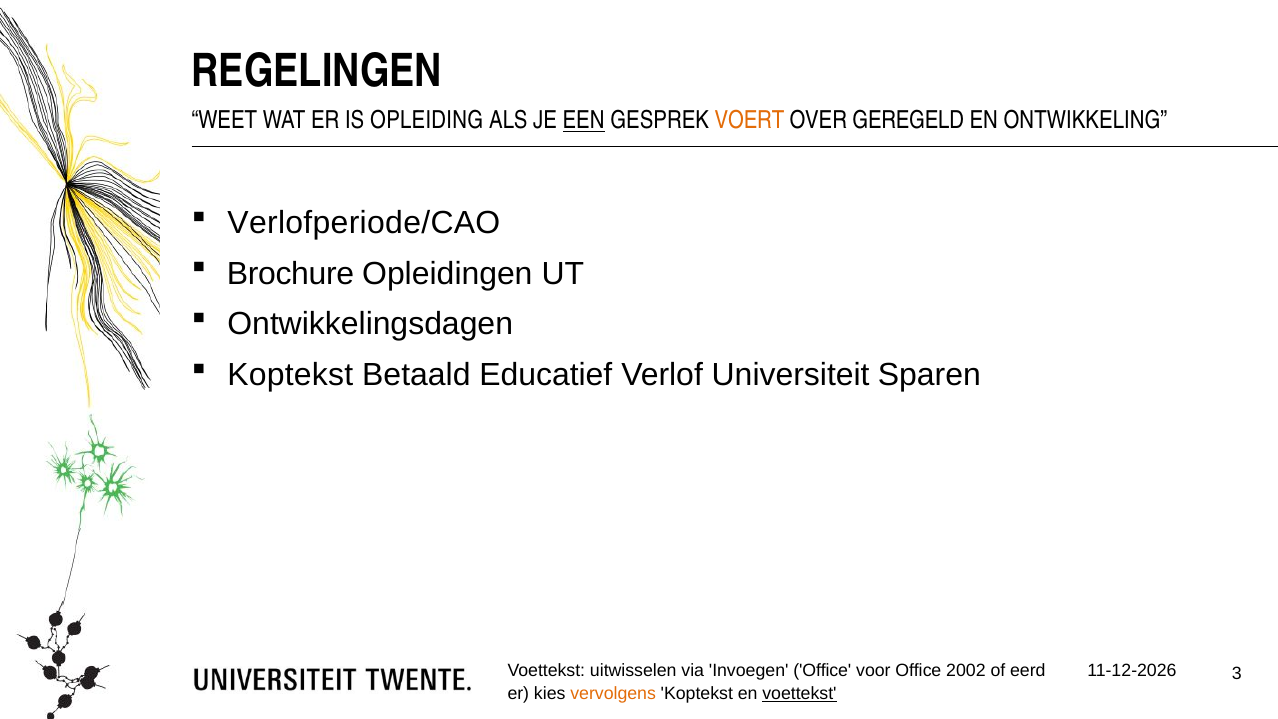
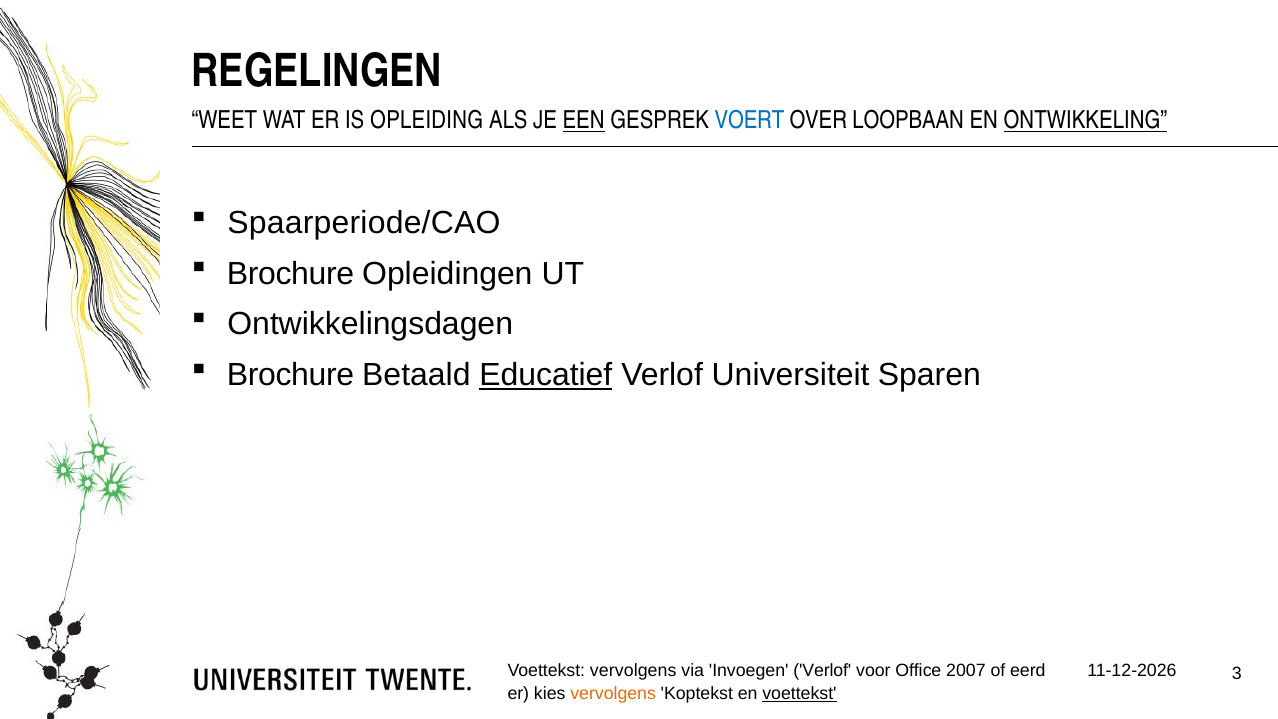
VOERT colour: orange -> blue
GEREGELD: GEREGELD -> LOOPBAAN
ONTWIKKELING underline: none -> present
Verlofperiode/CAO: Verlofperiode/CAO -> Spaarperiode/CAO
Koptekst at (290, 375): Koptekst -> Brochure
Educatief underline: none -> present
Voettekst uitwisselen: uitwisselen -> vervolgens
Invoegen Office: Office -> Verlof
2002: 2002 -> 2007
